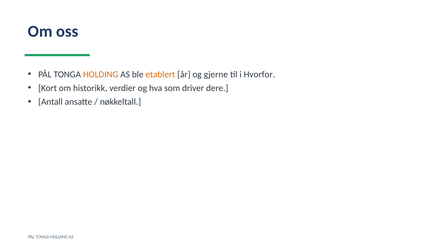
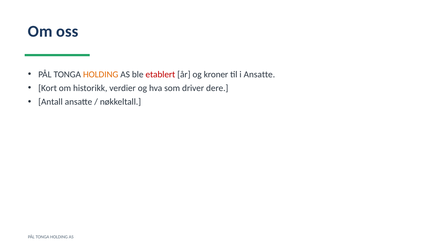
etablert colour: orange -> red
gjerne: gjerne -> kroner
i Hvorfor: Hvorfor -> Ansatte
